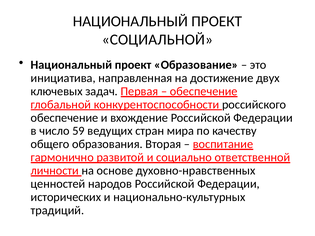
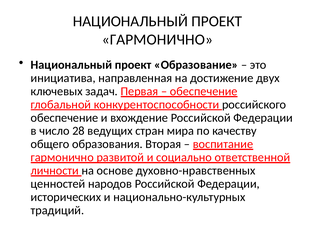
СОЦИАЛЬНОЙ at (157, 40): СОЦИАЛЬНОЙ -> ГАРМОНИЧНО
59: 59 -> 28
